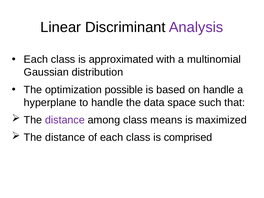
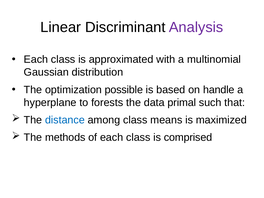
to handle: handle -> forests
space: space -> primal
distance at (65, 120) colour: purple -> blue
distance at (65, 137): distance -> methods
